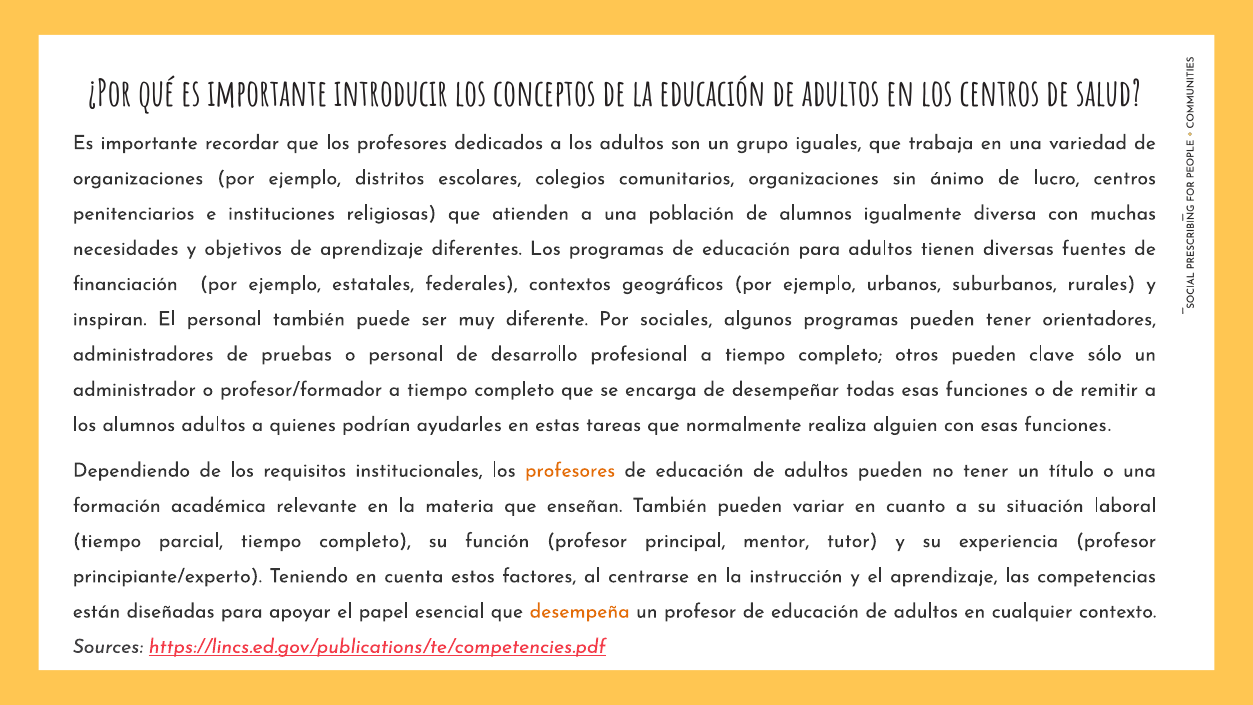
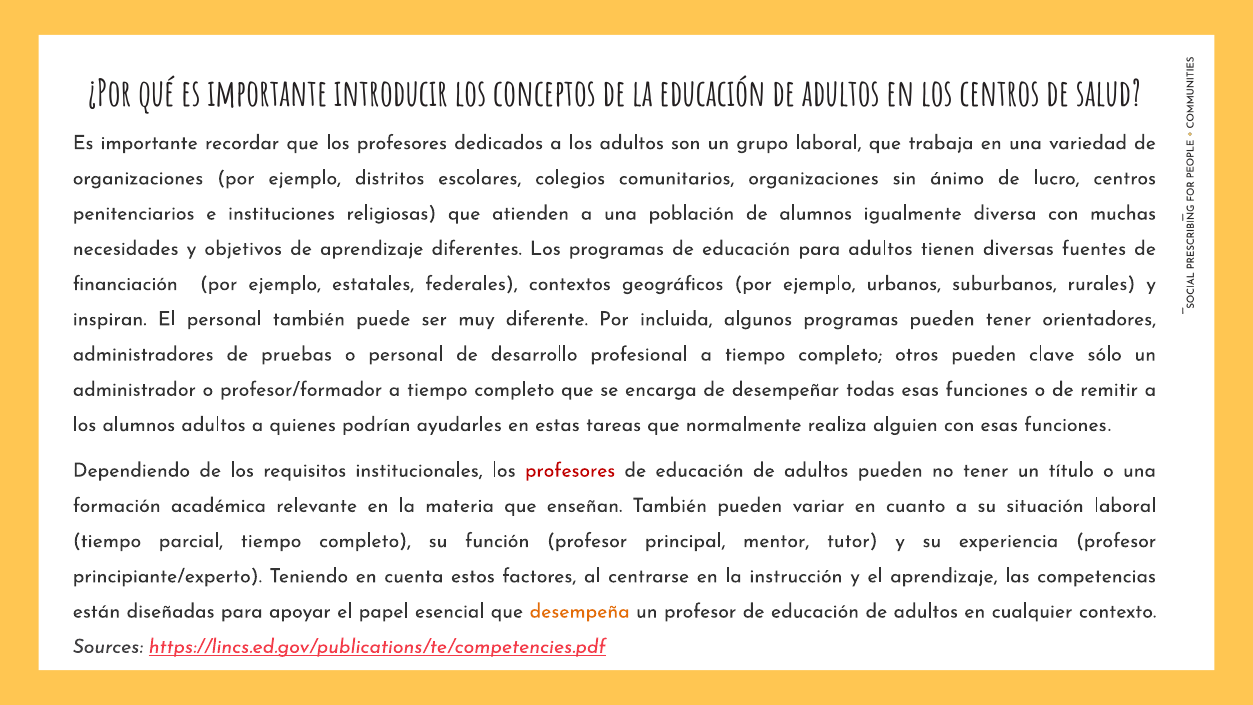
grupo iguales: iguales -> laboral
sociales: sociales -> incluida
profesores at (570, 470) colour: orange -> red
